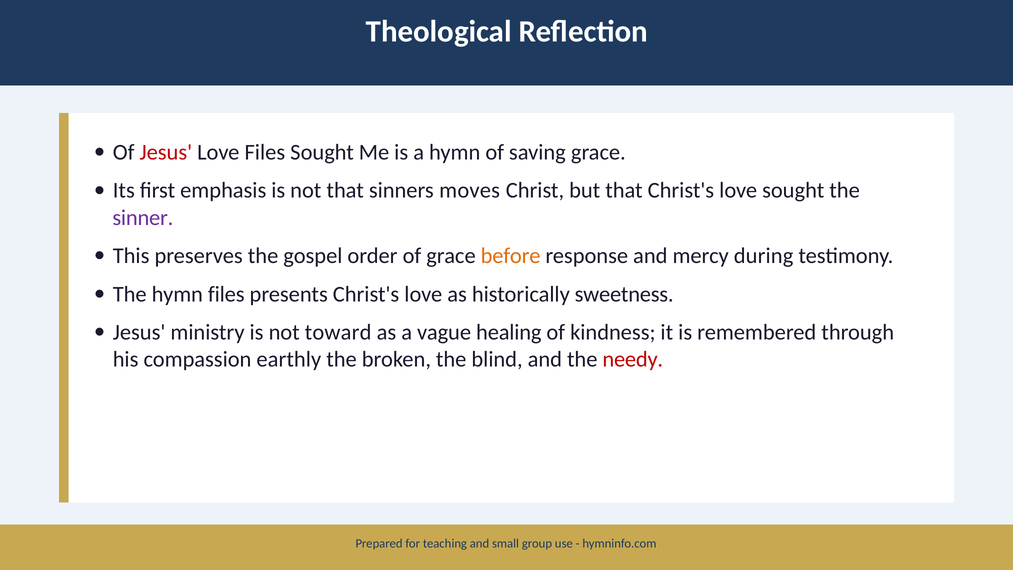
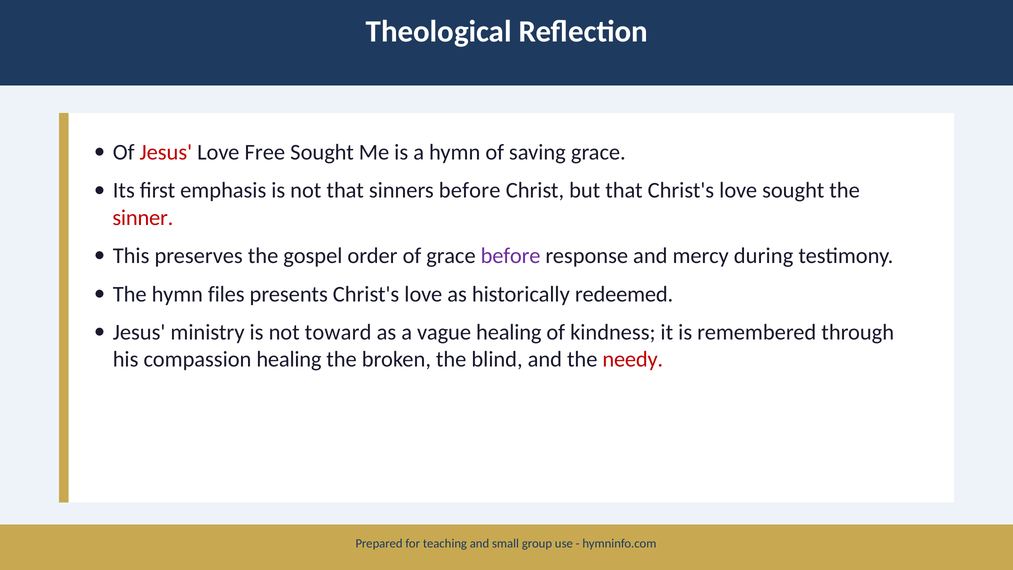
Love Files: Files -> Free
sinners moves: moves -> before
sinner colour: purple -> red
before at (511, 256) colour: orange -> purple
sweetness: sweetness -> redeemed
compassion earthly: earthly -> healing
